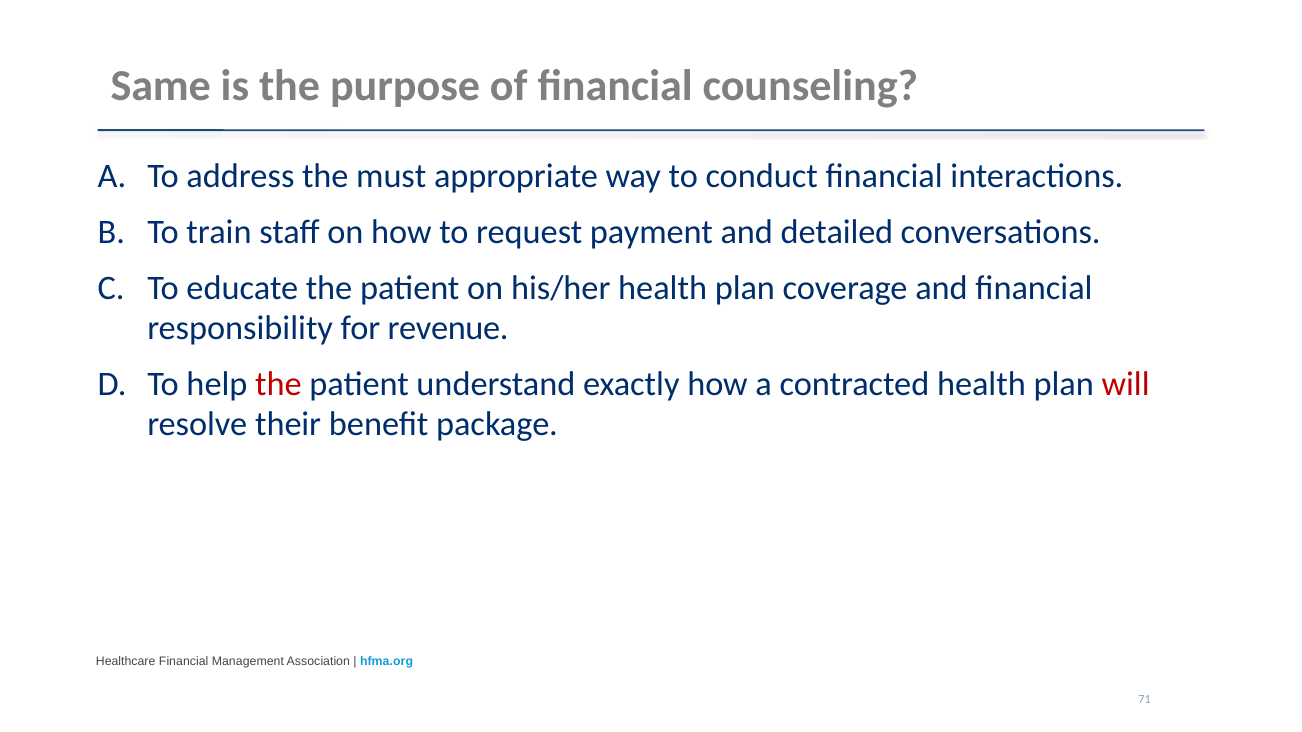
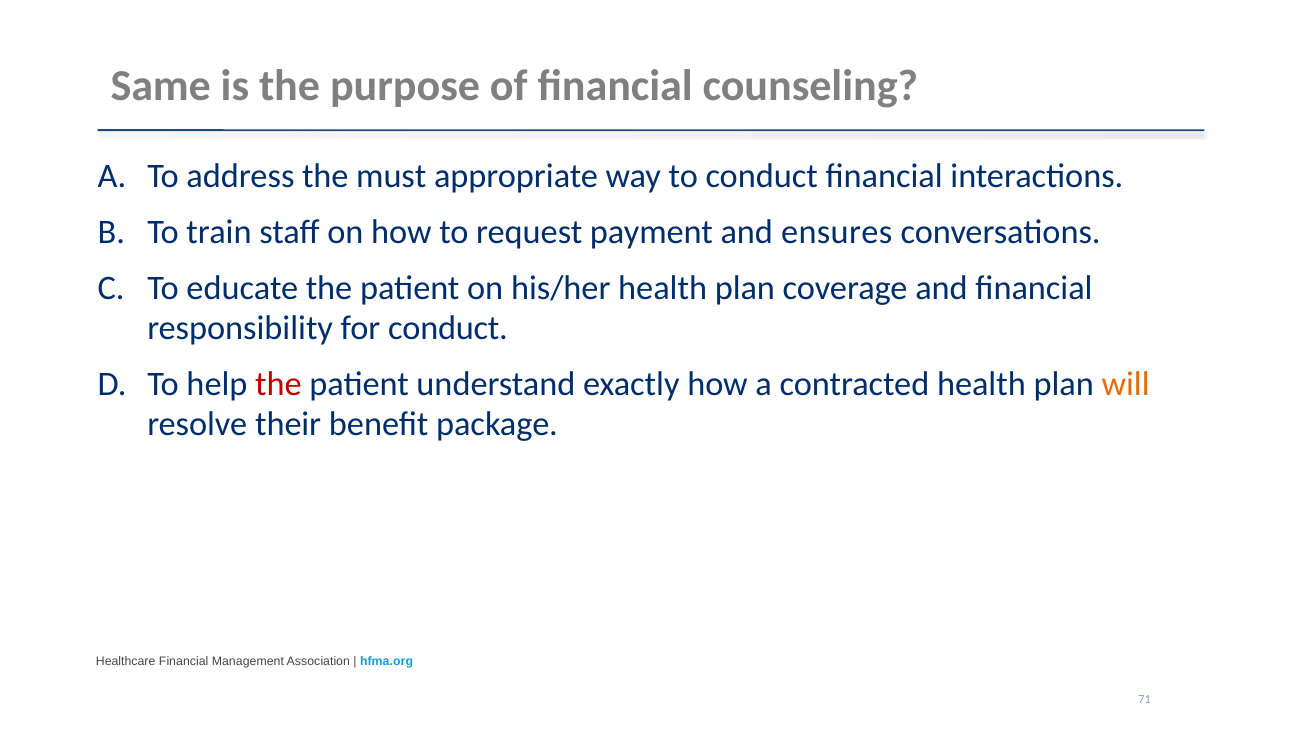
detailed: detailed -> ensures
for revenue: revenue -> conduct
will colour: red -> orange
